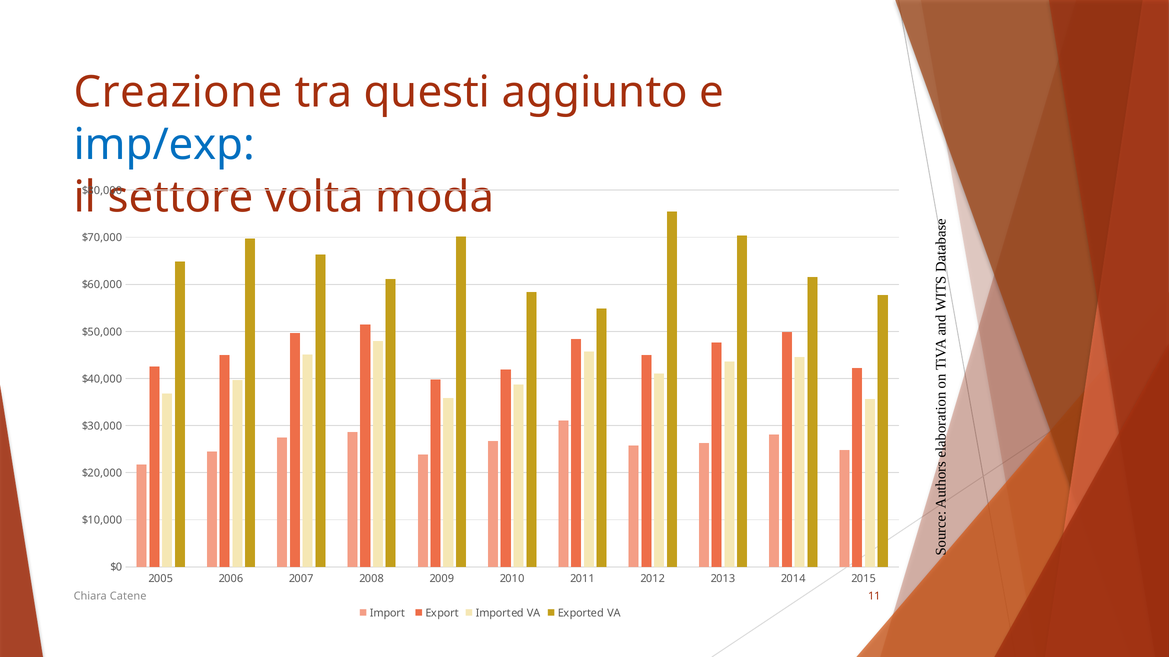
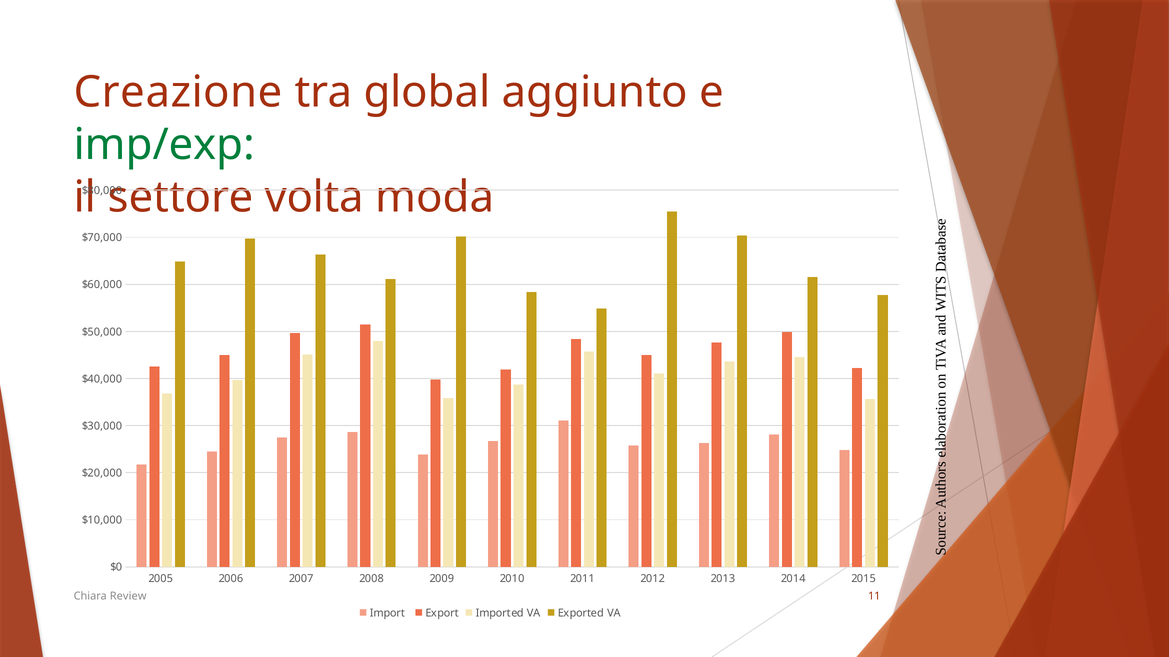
questi: questi -> global
imp/exp colour: blue -> green
Catene: Catene -> Review
